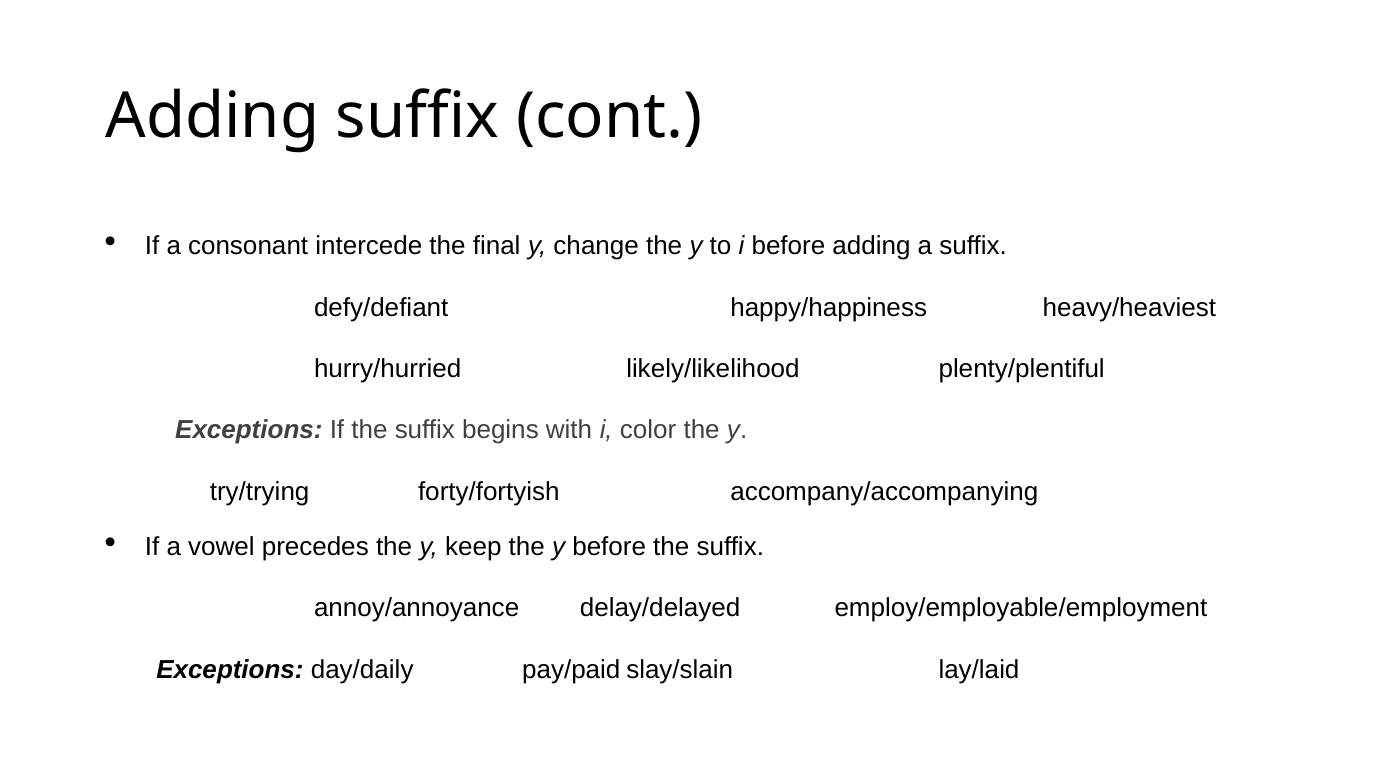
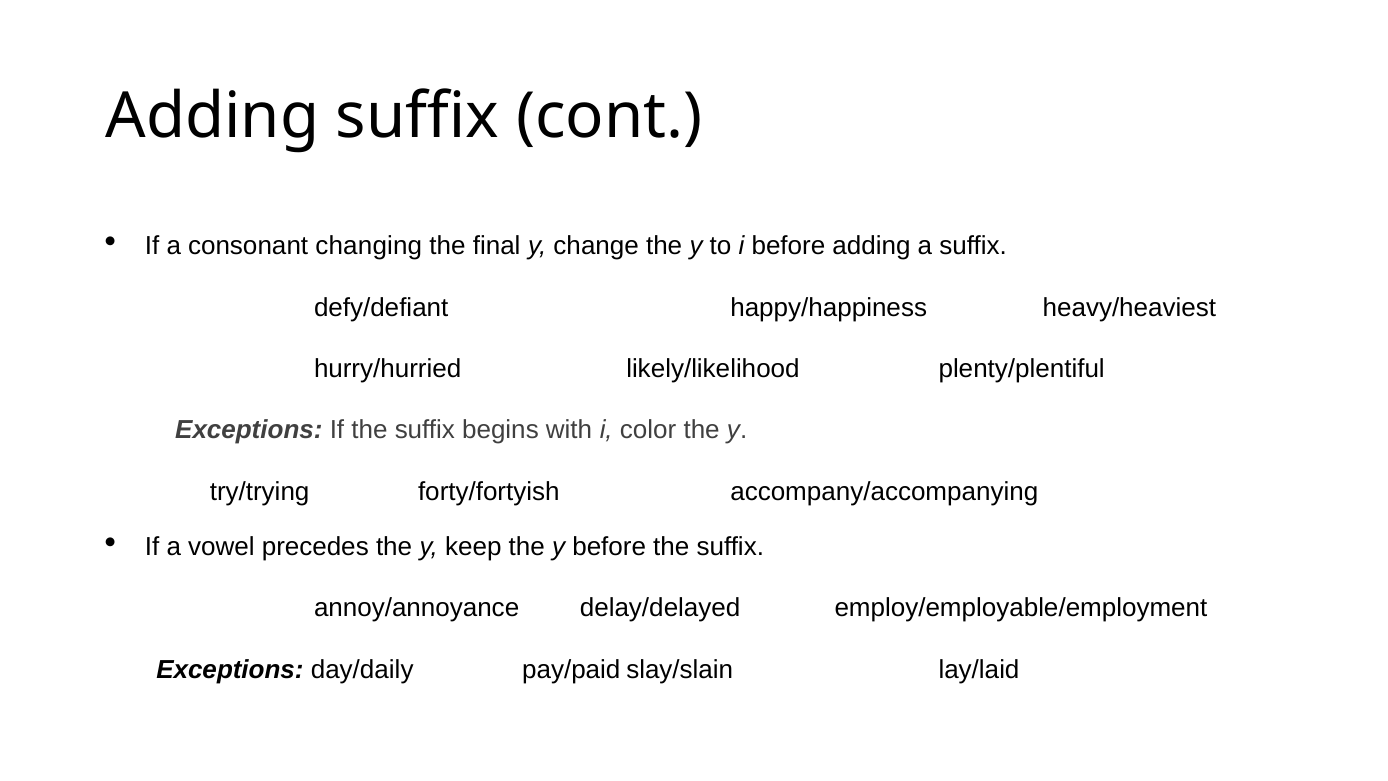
intercede: intercede -> changing
